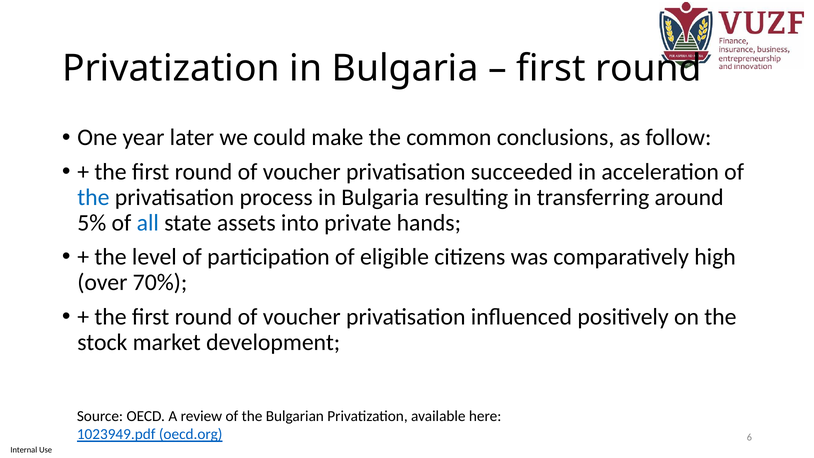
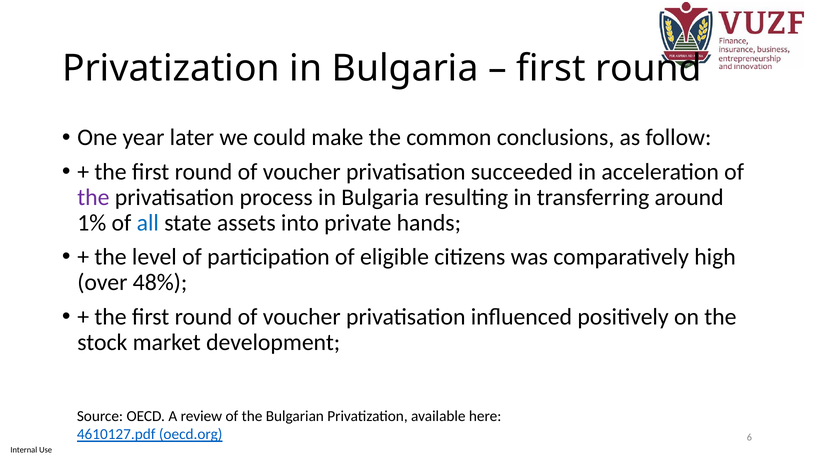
the at (93, 197) colour: blue -> purple
5%: 5% -> 1%
70%: 70% -> 48%
1023949.pdf: 1023949.pdf -> 4610127.pdf
